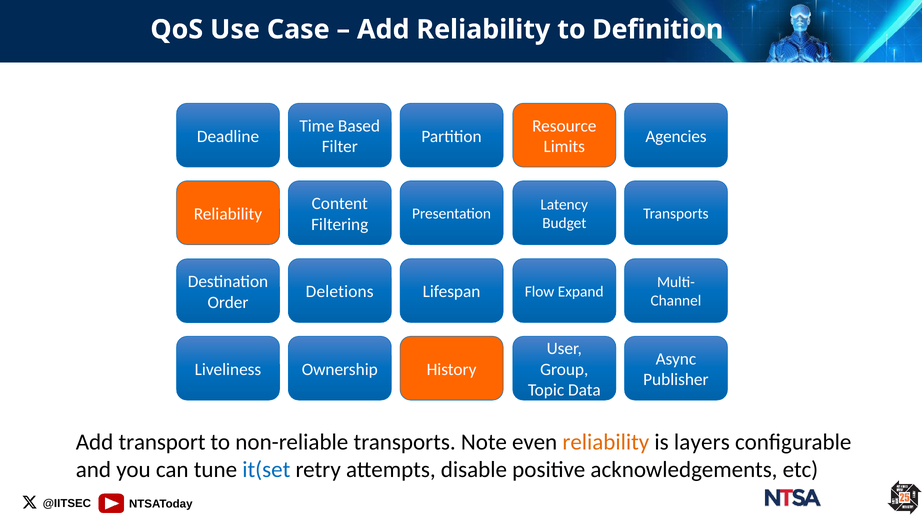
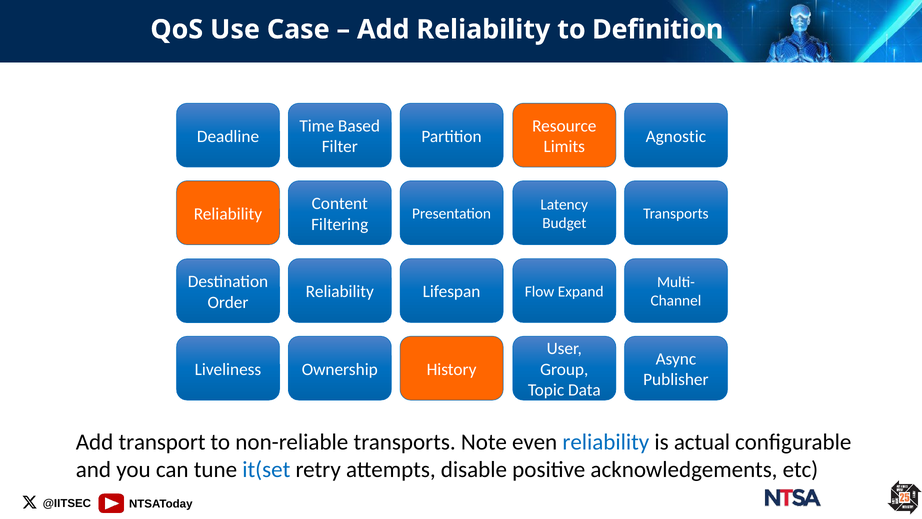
Agencies: Agencies -> Agnostic
Deletions at (340, 292): Deletions -> Reliability
reliability at (606, 442) colour: orange -> blue
layers: layers -> actual
